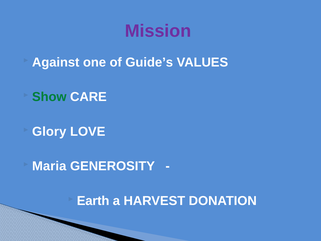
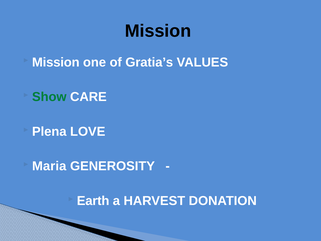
Mission at (158, 31) colour: purple -> black
Against at (56, 62): Against -> Mission
Guide’s: Guide’s -> Gratia’s
Glory: Glory -> Plena
